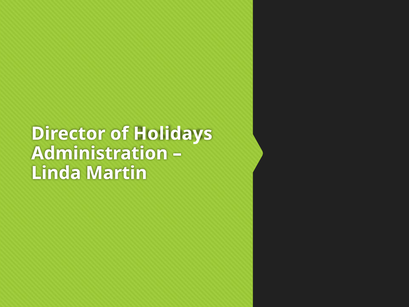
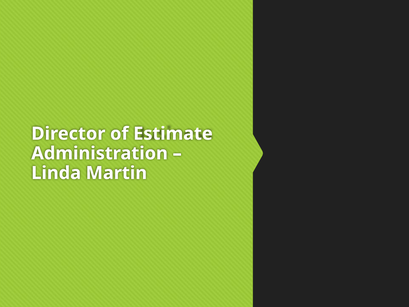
Holidays: Holidays -> Estimate
